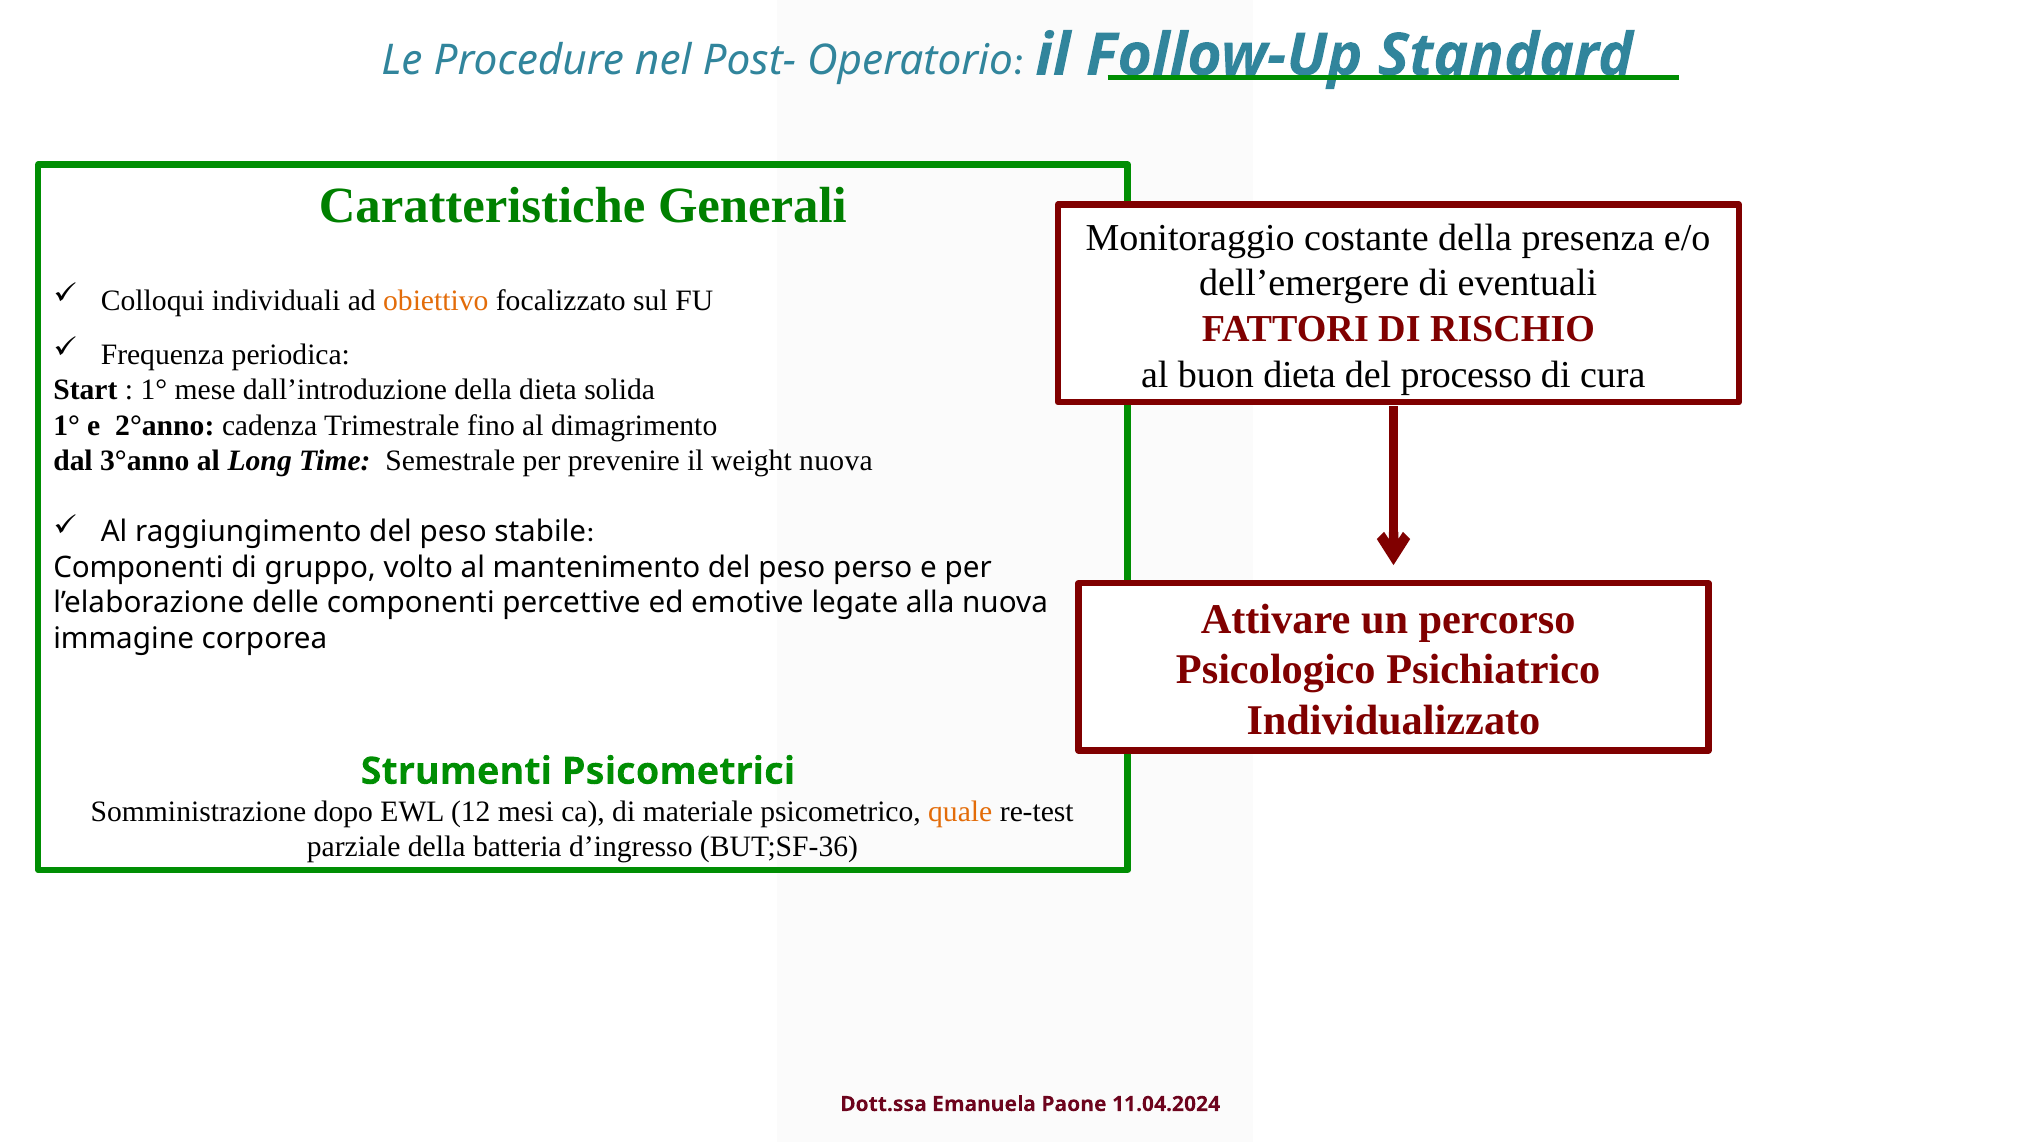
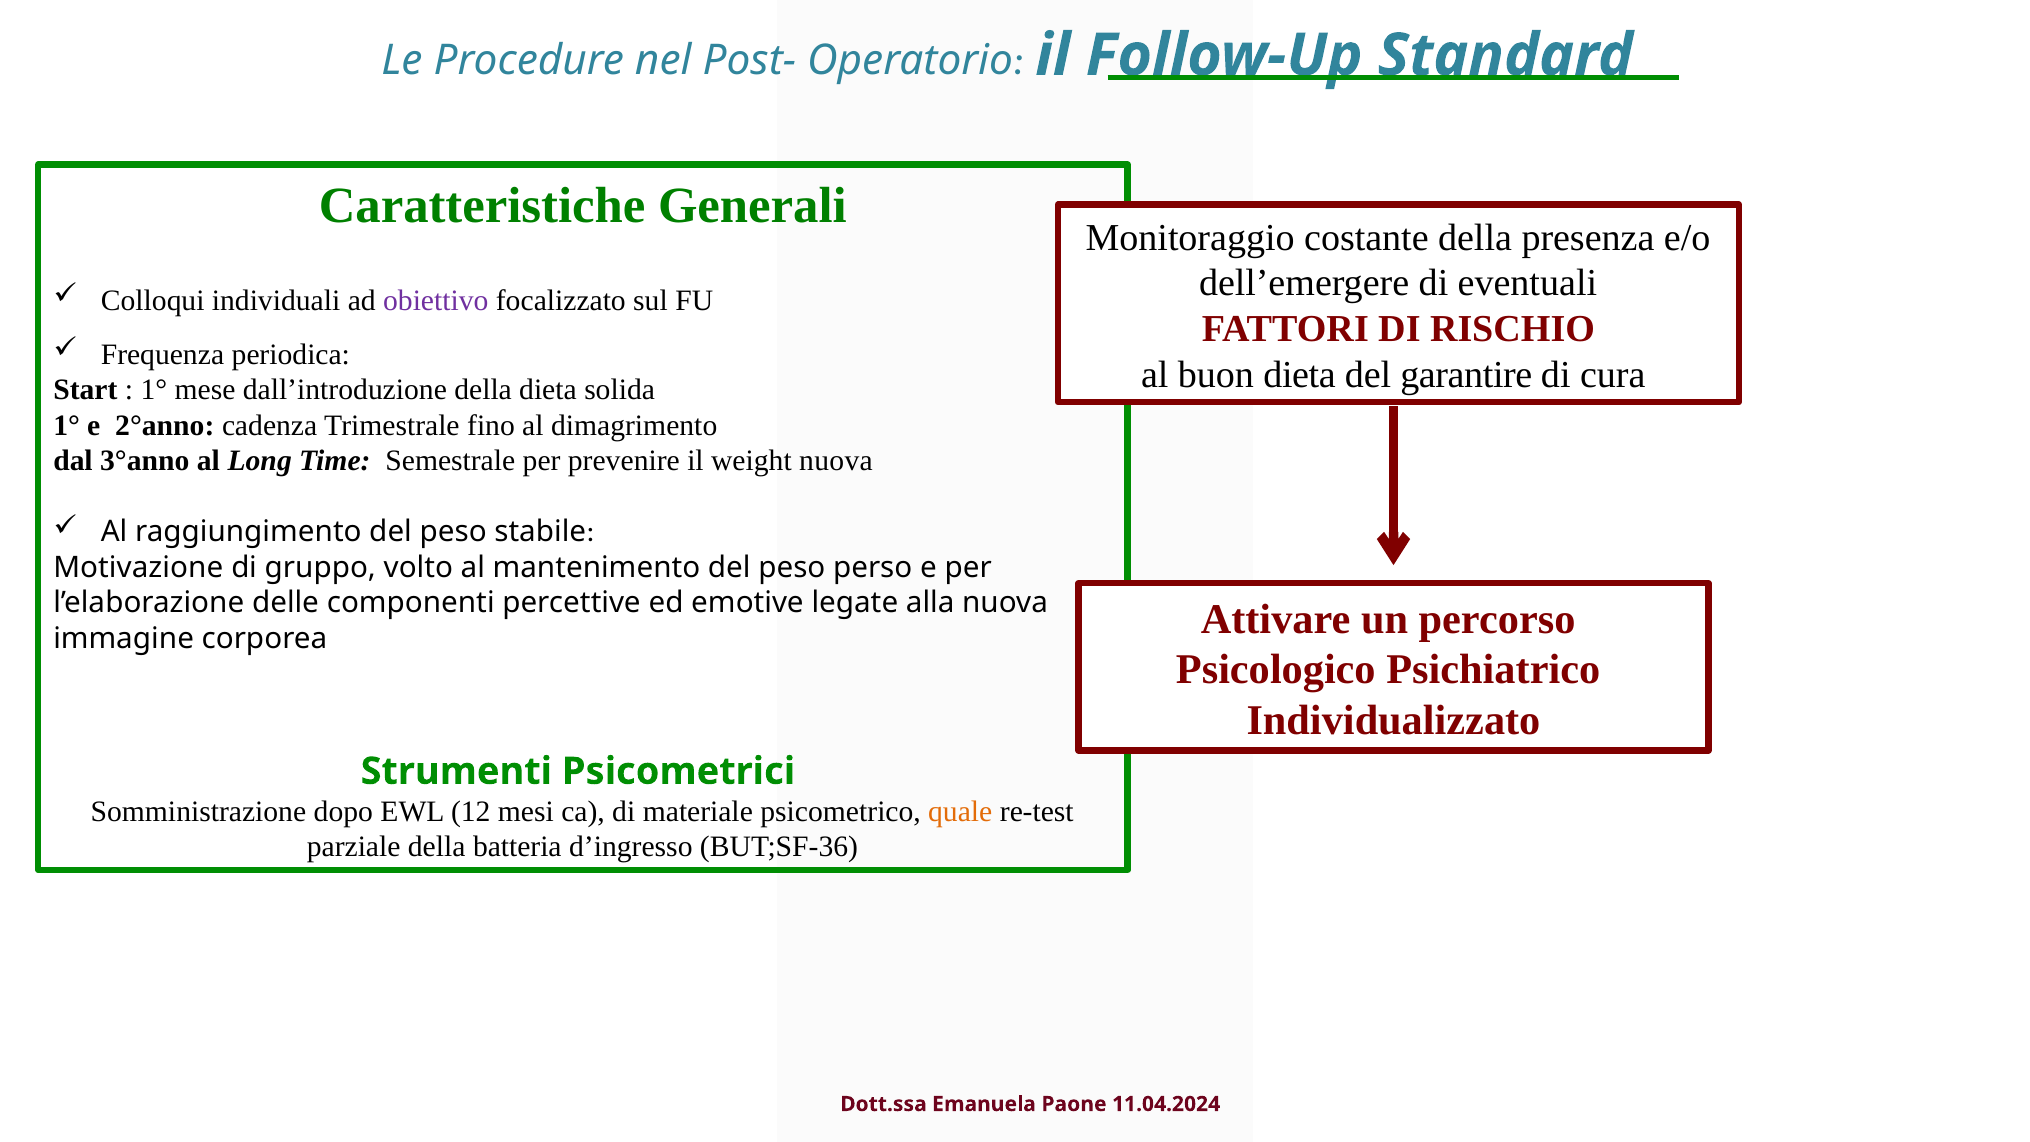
obiettivo colour: orange -> purple
processo: processo -> garantire
Componenti at (138, 568): Componenti -> Motivazione
